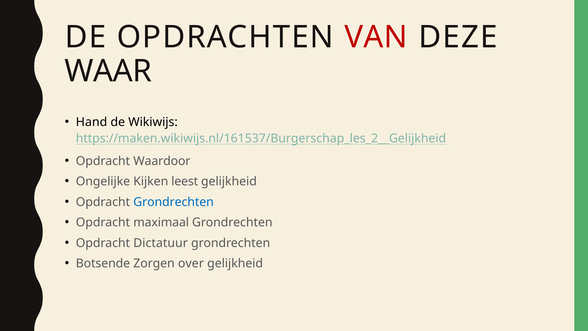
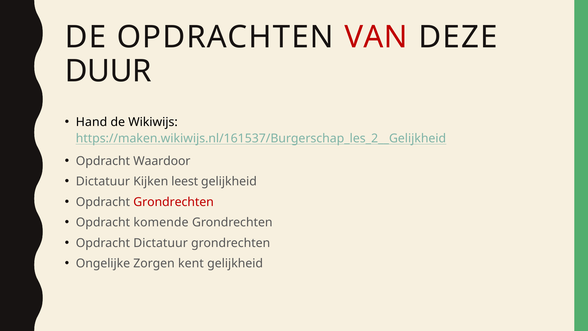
WAAR: WAAR -> DUUR
Ongelijke at (103, 181): Ongelijke -> Dictatuur
Grondrechten at (174, 202) colour: blue -> red
maximaal: maximaal -> komende
Botsende: Botsende -> Ongelijke
over: over -> kent
